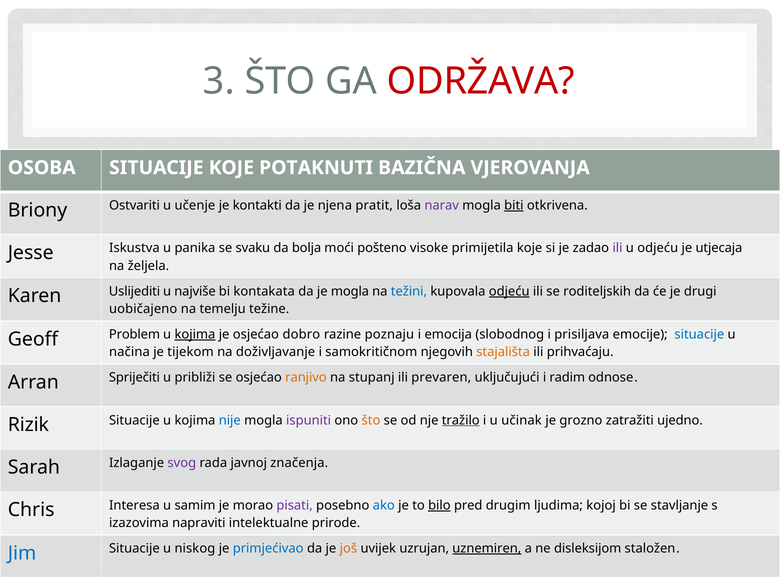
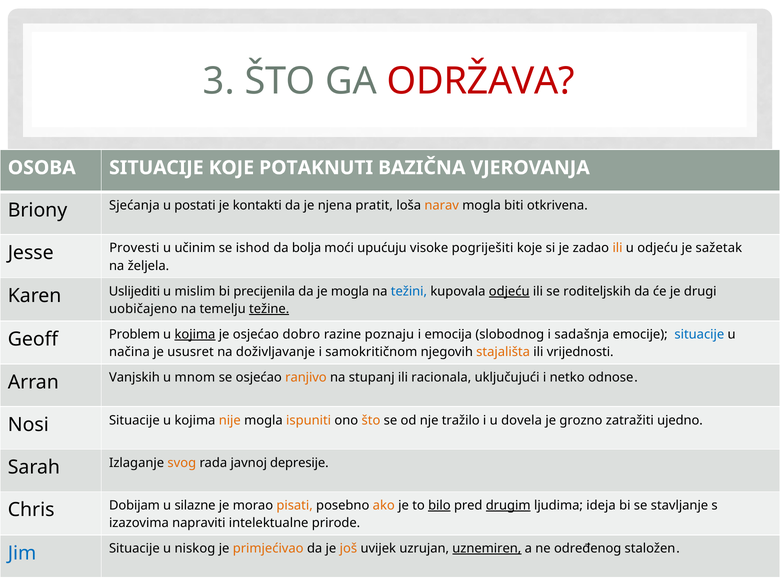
Ostvariti: Ostvariti -> Sjećanja
učenje: učenje -> postati
narav colour: purple -> orange
biti underline: present -> none
Iskustva: Iskustva -> Provesti
panika: panika -> učinim
svaku: svaku -> ishod
pošteno: pošteno -> upućuju
primijetila: primijetila -> pogriješiti
ili at (618, 248) colour: purple -> orange
utjecaja: utjecaja -> sažetak
najviše: najviše -> mislim
kontakata: kontakata -> precijenila
težine underline: none -> present
prisiljava: prisiljava -> sadašnja
tijekom: tijekom -> ususret
prihvaćaju: prihvaćaju -> vrijednosti
Spriječiti: Spriječiti -> Vanjskih
približi: približi -> mnom
prevaren: prevaren -> racionala
radim: radim -> netko
Rizik: Rizik -> Nosi
nije colour: blue -> orange
ispuniti colour: purple -> orange
tražilo underline: present -> none
učinak: učinak -> dovela
svog colour: purple -> orange
značenja: značenja -> depresije
Interesa: Interesa -> Dobijam
samim: samim -> silazne
pisati colour: purple -> orange
ako colour: blue -> orange
drugim underline: none -> present
kojoj: kojoj -> ideja
primjećivao colour: blue -> orange
disleksijom: disleksijom -> određenog
